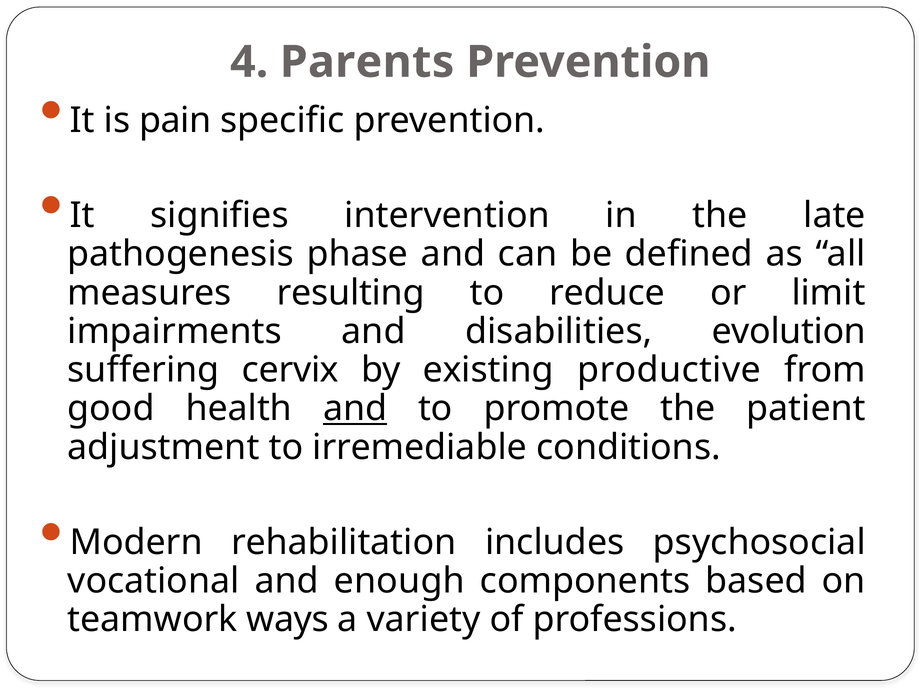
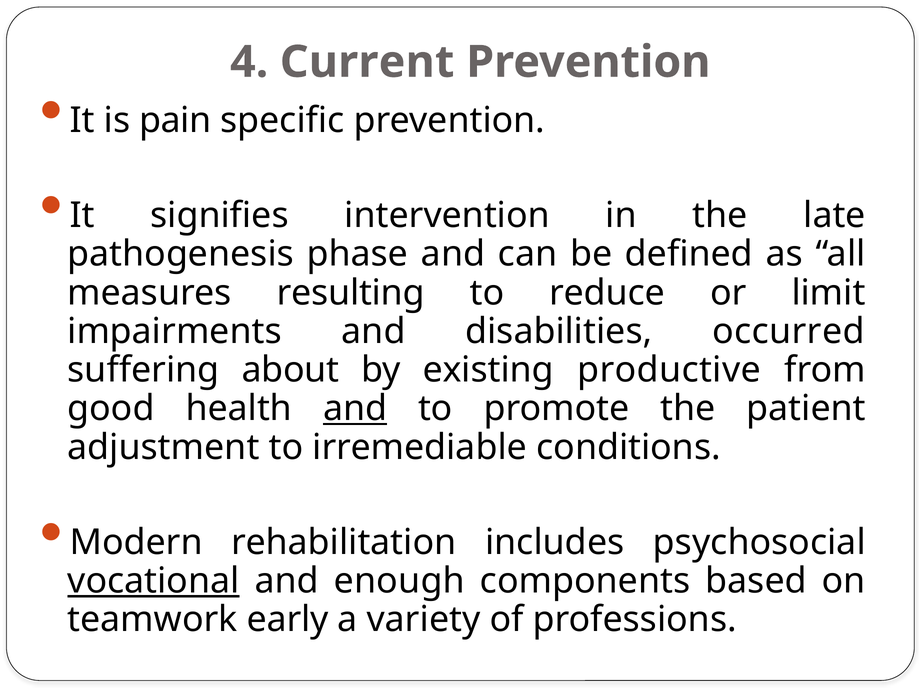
Parents: Parents -> Current
evolution: evolution -> occurred
cervix: cervix -> about
vocational underline: none -> present
ways: ways -> early
